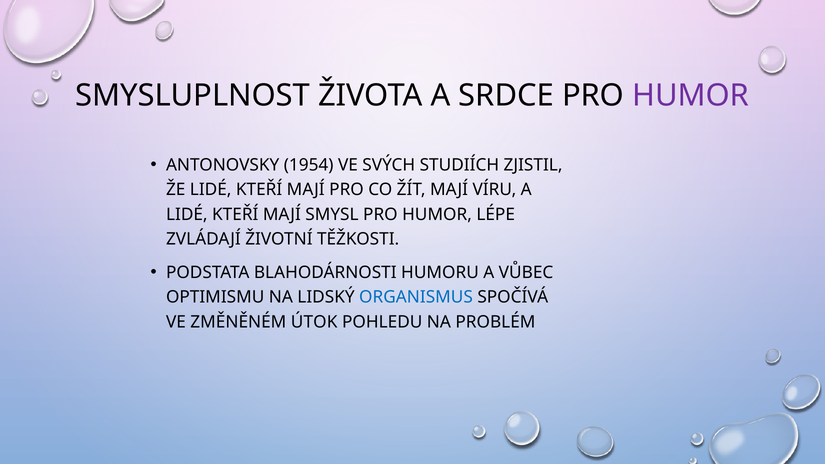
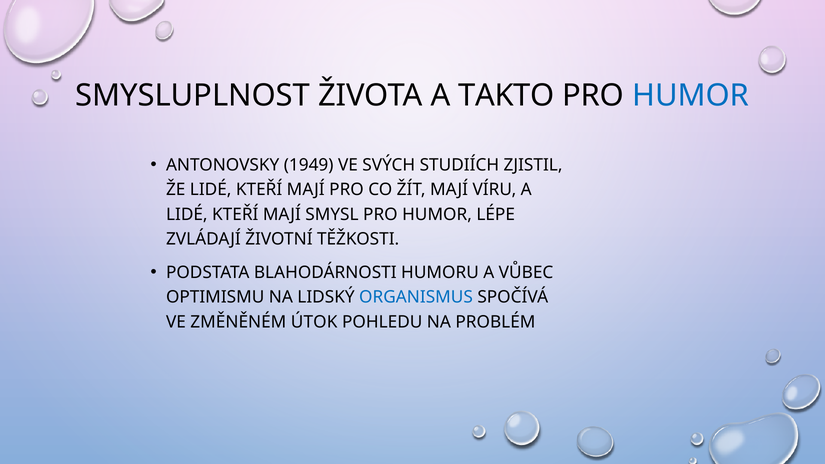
SRDCE: SRDCE -> TAKTO
HUMOR at (691, 96) colour: purple -> blue
1954: 1954 -> 1949
